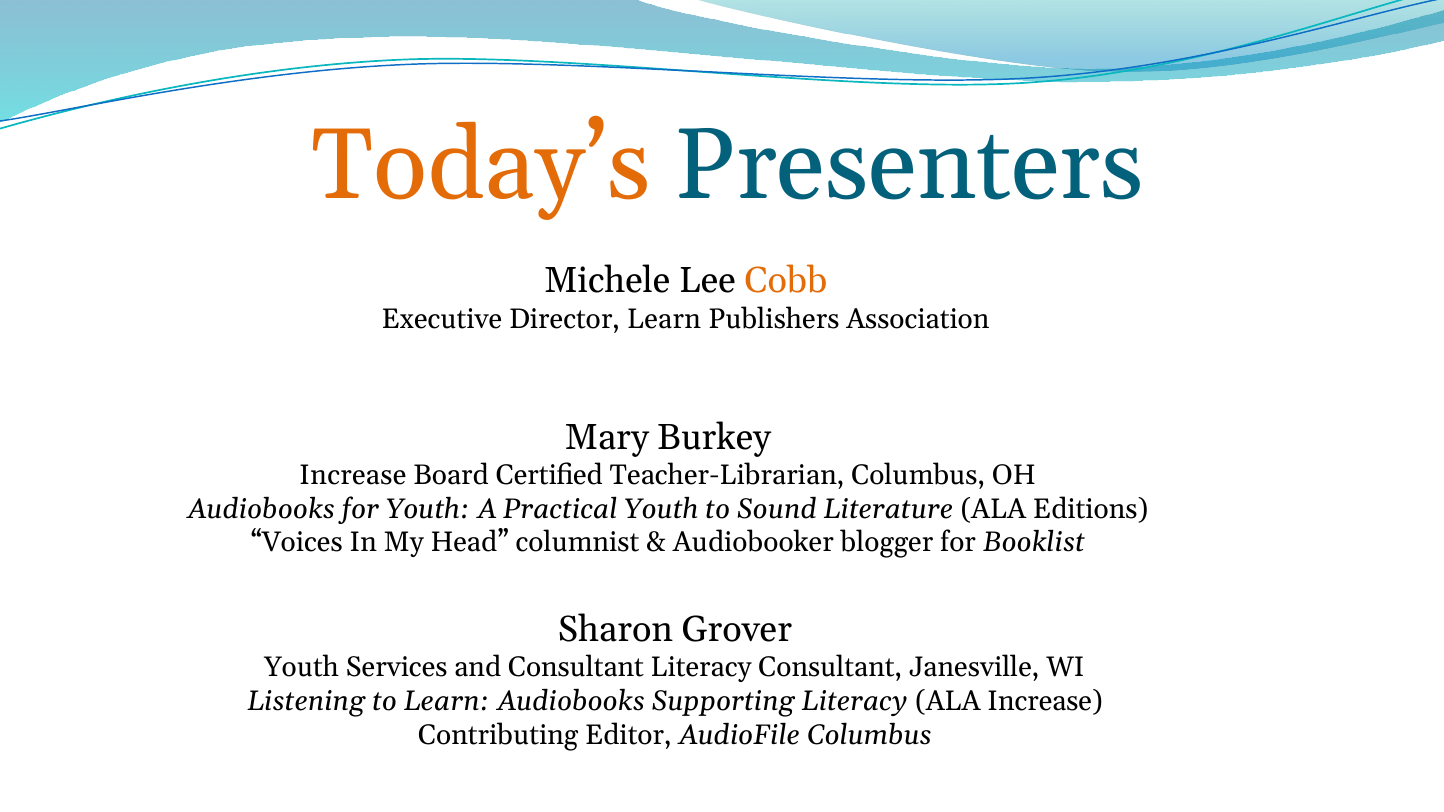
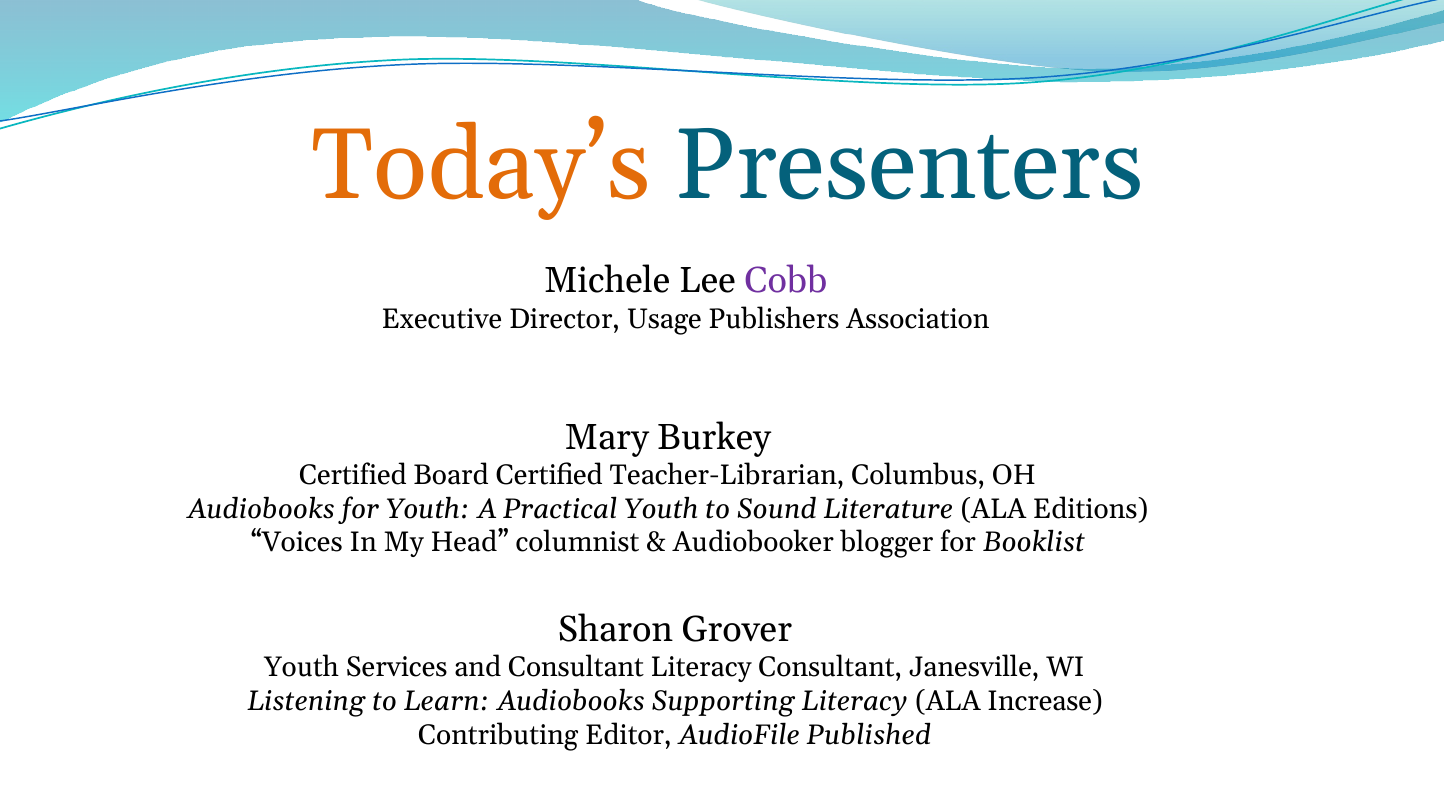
Cobb colour: orange -> purple
Director Learn: Learn -> Usage
Increase at (353, 475): Increase -> Certified
AudioFile Columbus: Columbus -> Published
